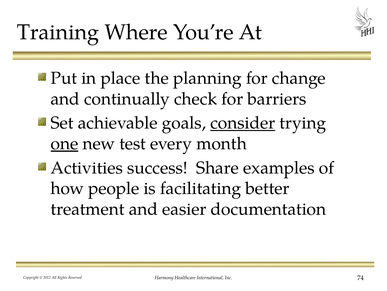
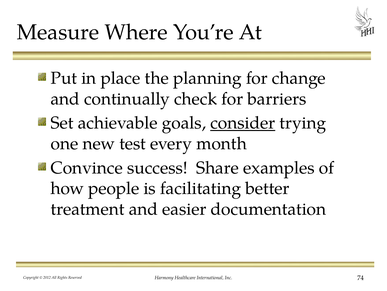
Training: Training -> Measure
one underline: present -> none
Activities: Activities -> Convince
